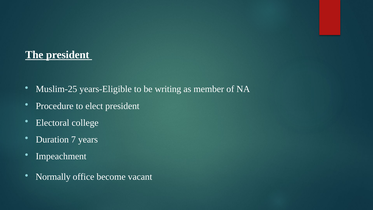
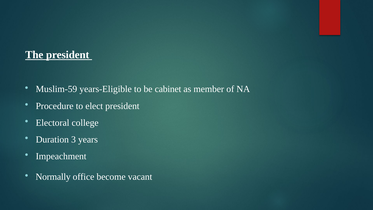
Muslim-25: Muslim-25 -> Muslim-59
writing: writing -> cabinet
7: 7 -> 3
